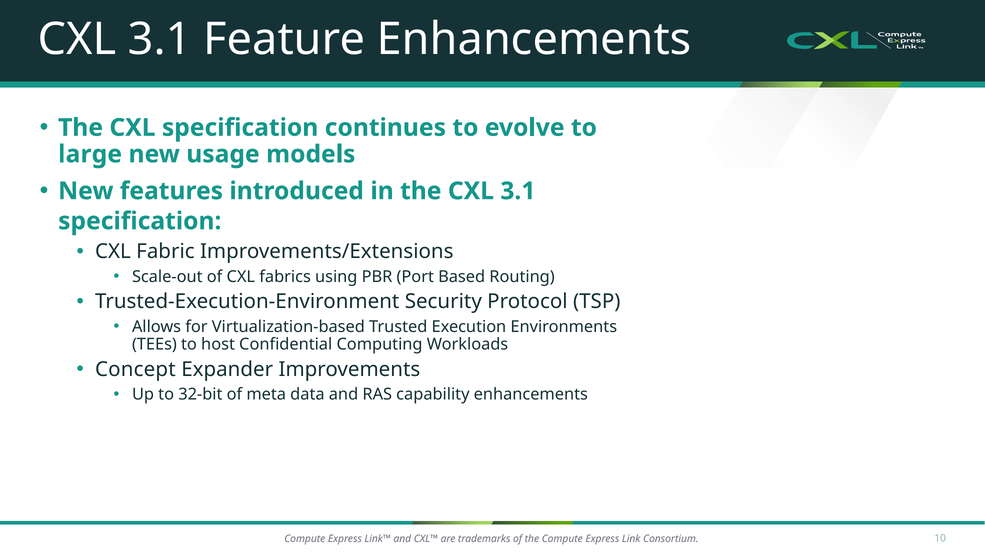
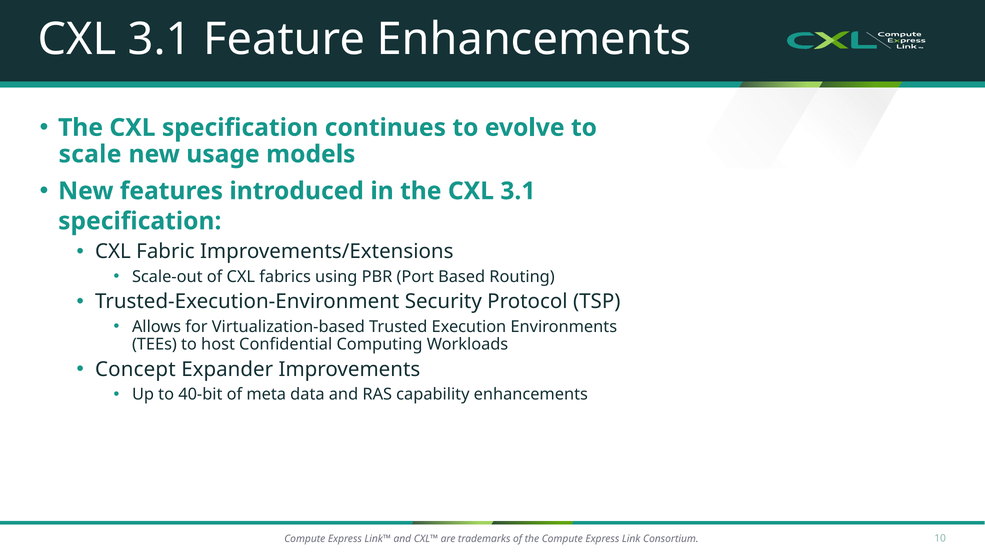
large: large -> scale
32-bit: 32-bit -> 40-bit
